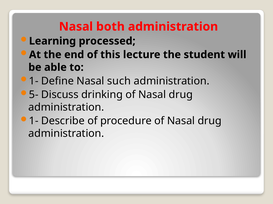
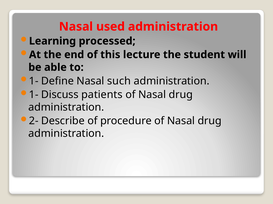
both: both -> used
5- at (34, 95): 5- -> 1-
drinking: drinking -> patients
1- at (34, 121): 1- -> 2-
